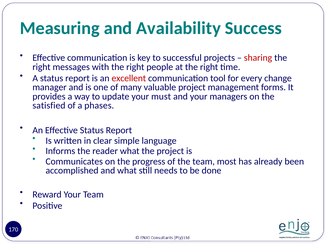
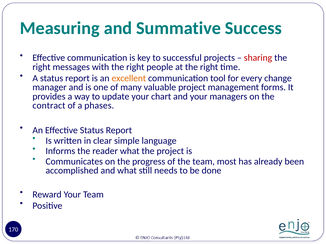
Availability: Availability -> Summative
excellent colour: red -> orange
must: must -> chart
satisfied: satisfied -> contract
